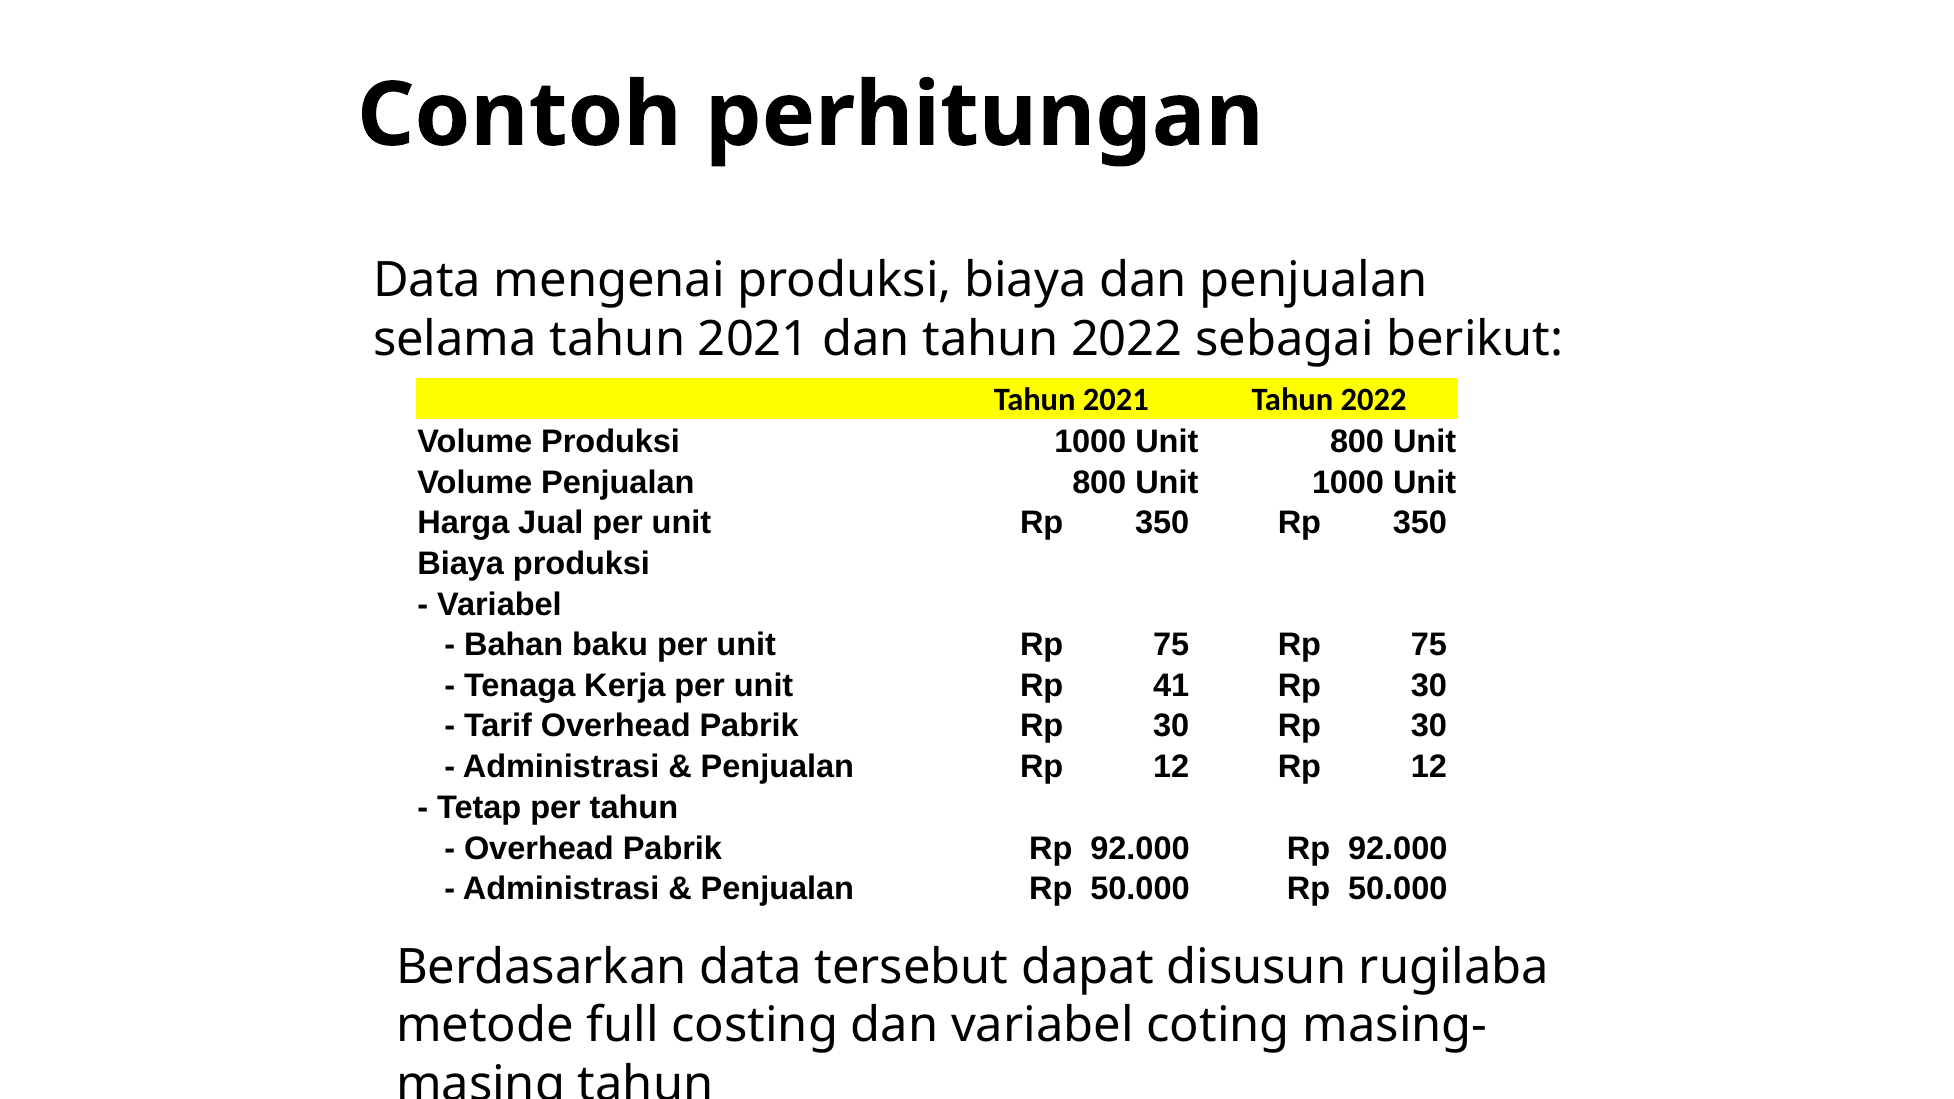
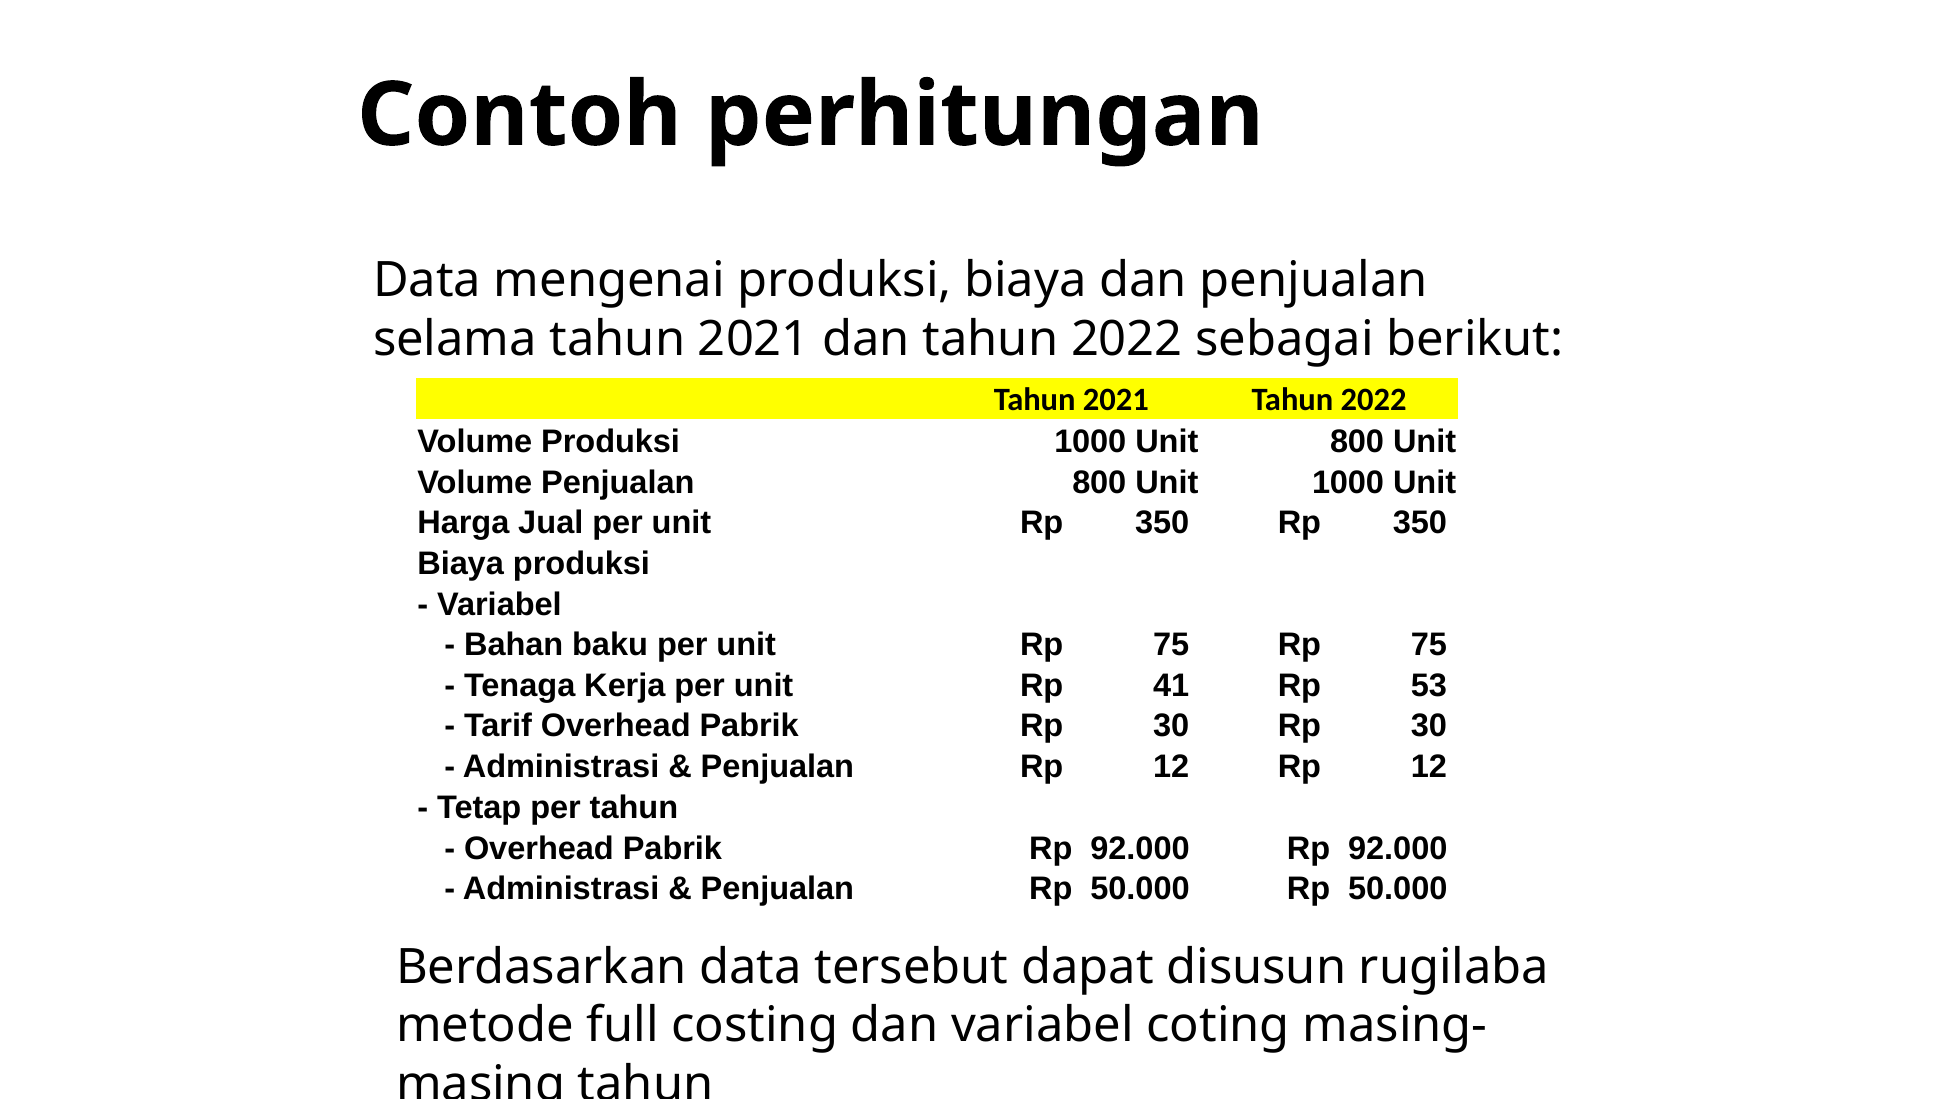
41 Rp 30: 30 -> 53
